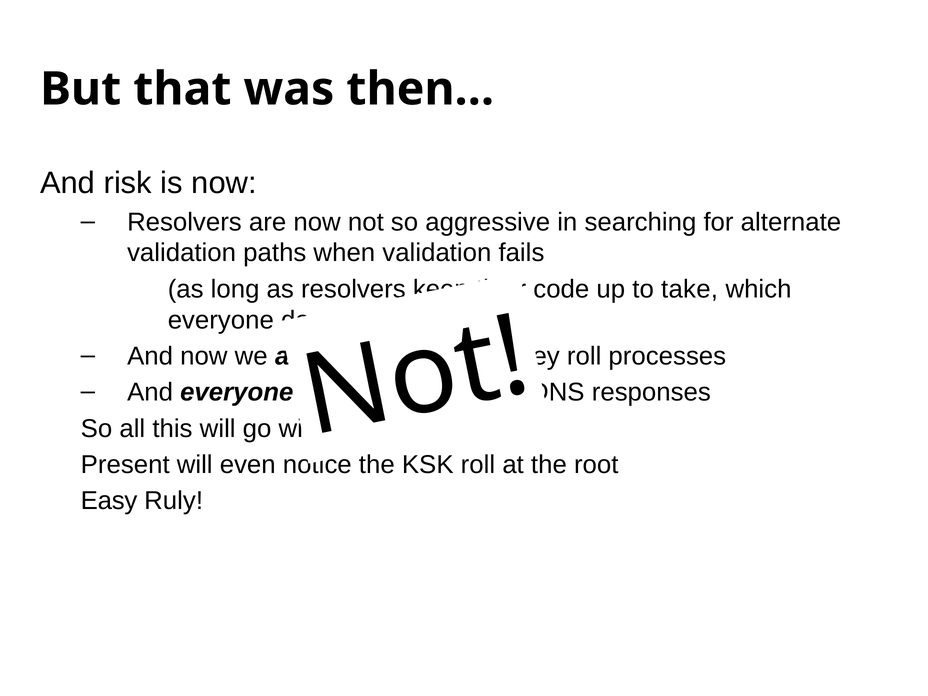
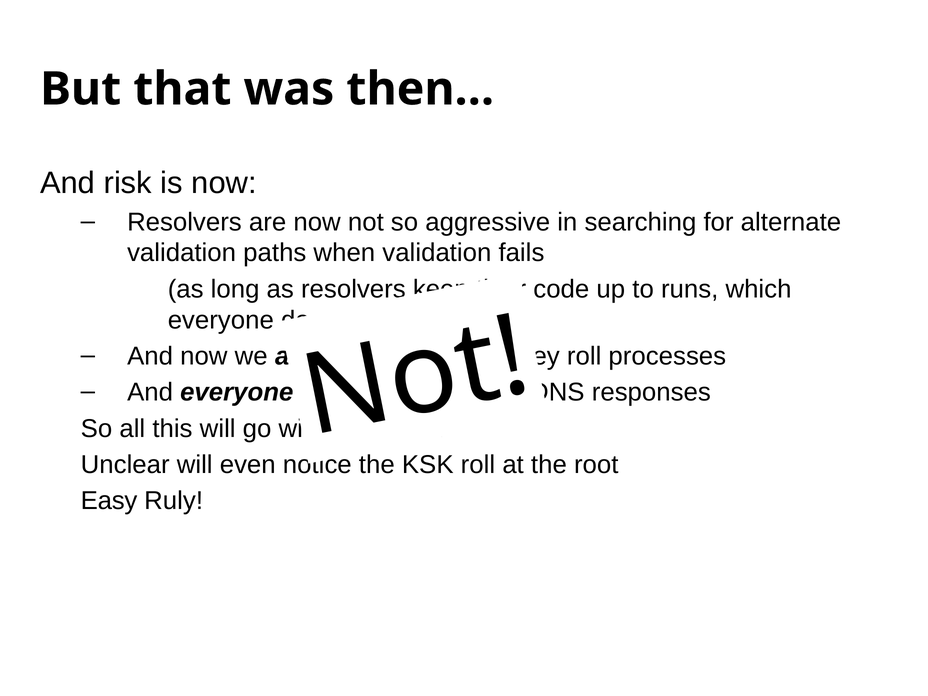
take: take -> runs
Present: Present -> Unclear
